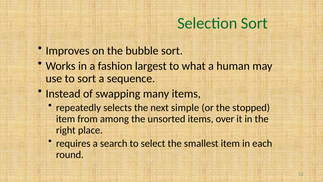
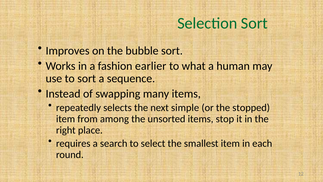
largest: largest -> earlier
over: over -> stop
